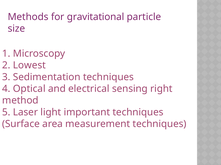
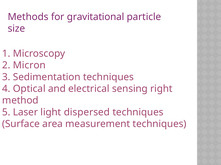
Lowest: Lowest -> Micron
important: important -> dispersed
